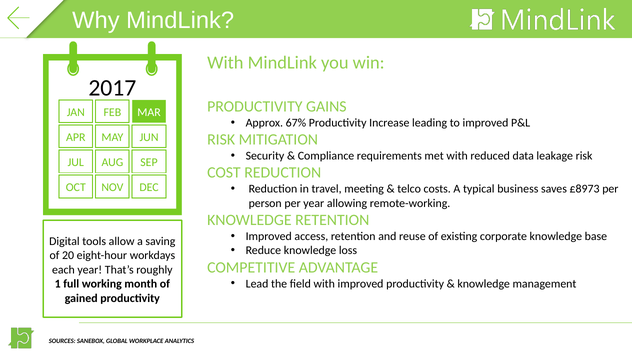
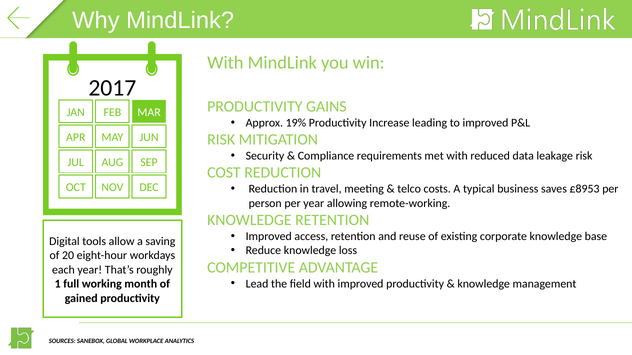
67%: 67% -> 19%
£8973: £8973 -> £8953
